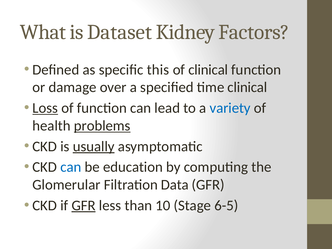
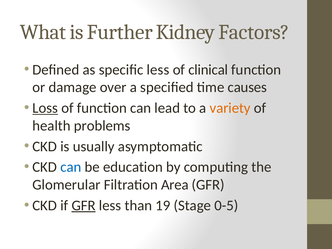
Dataset: Dataset -> Further
specific this: this -> less
time clinical: clinical -> causes
variety colour: blue -> orange
problems underline: present -> none
usually underline: present -> none
Data: Data -> Area
10: 10 -> 19
6-5: 6-5 -> 0-5
